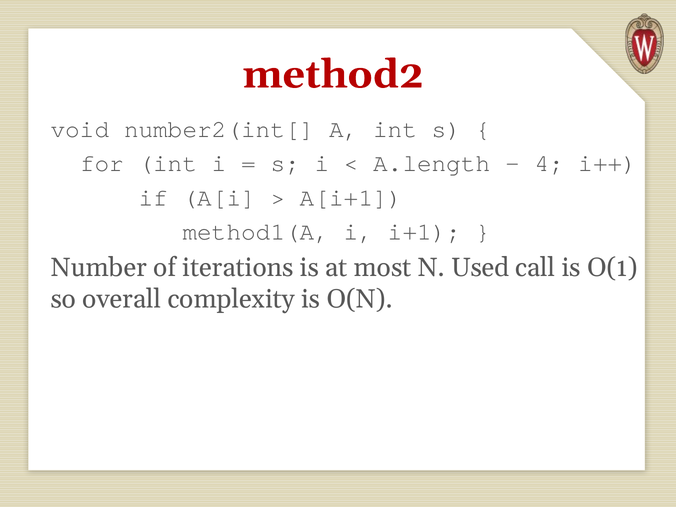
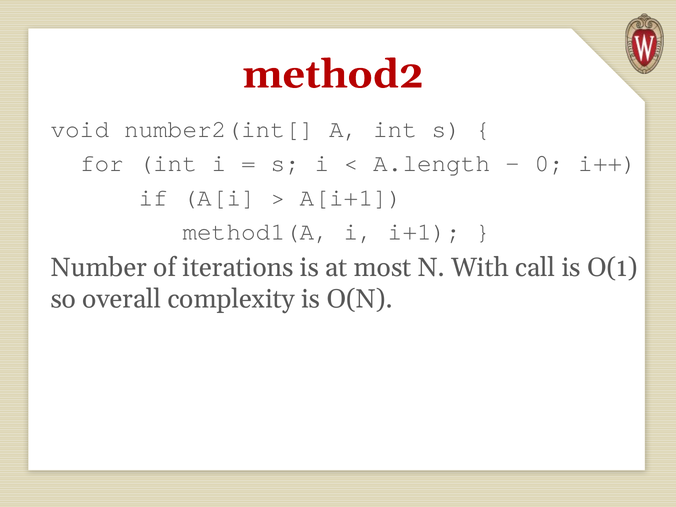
4: 4 -> 0
Used: Used -> With
